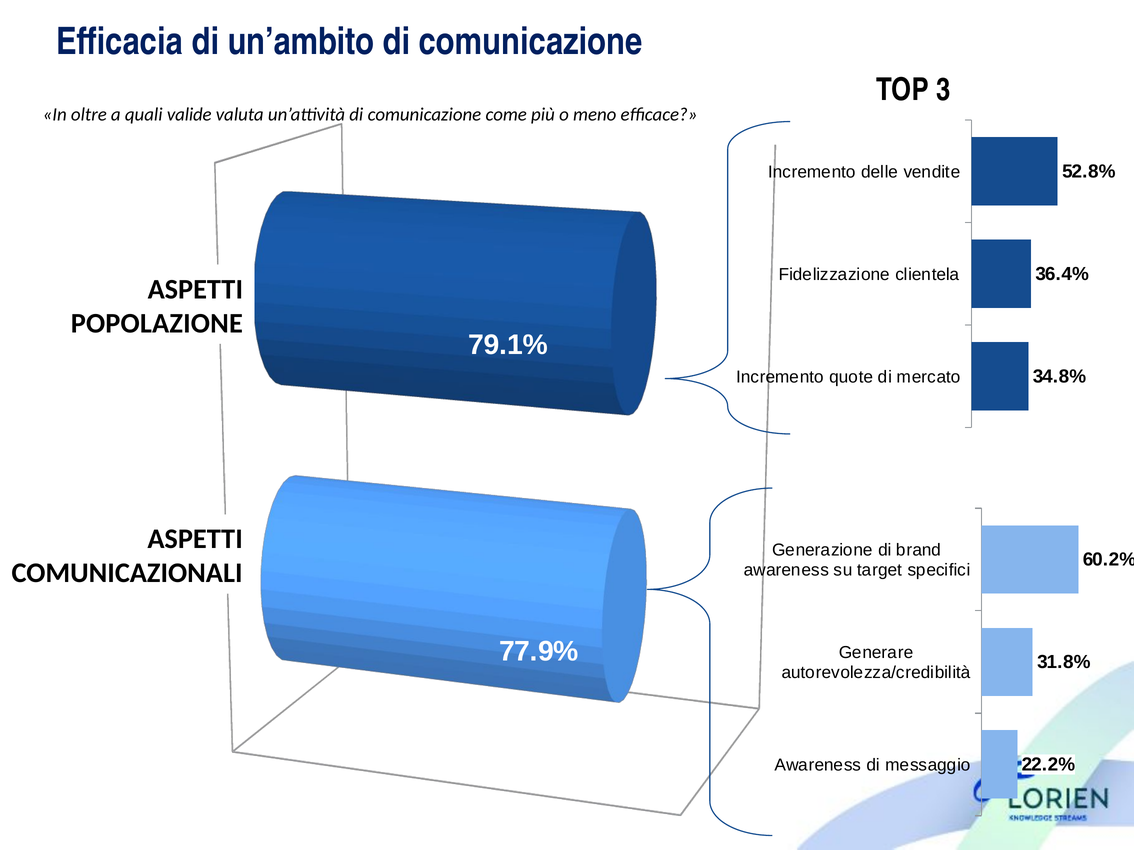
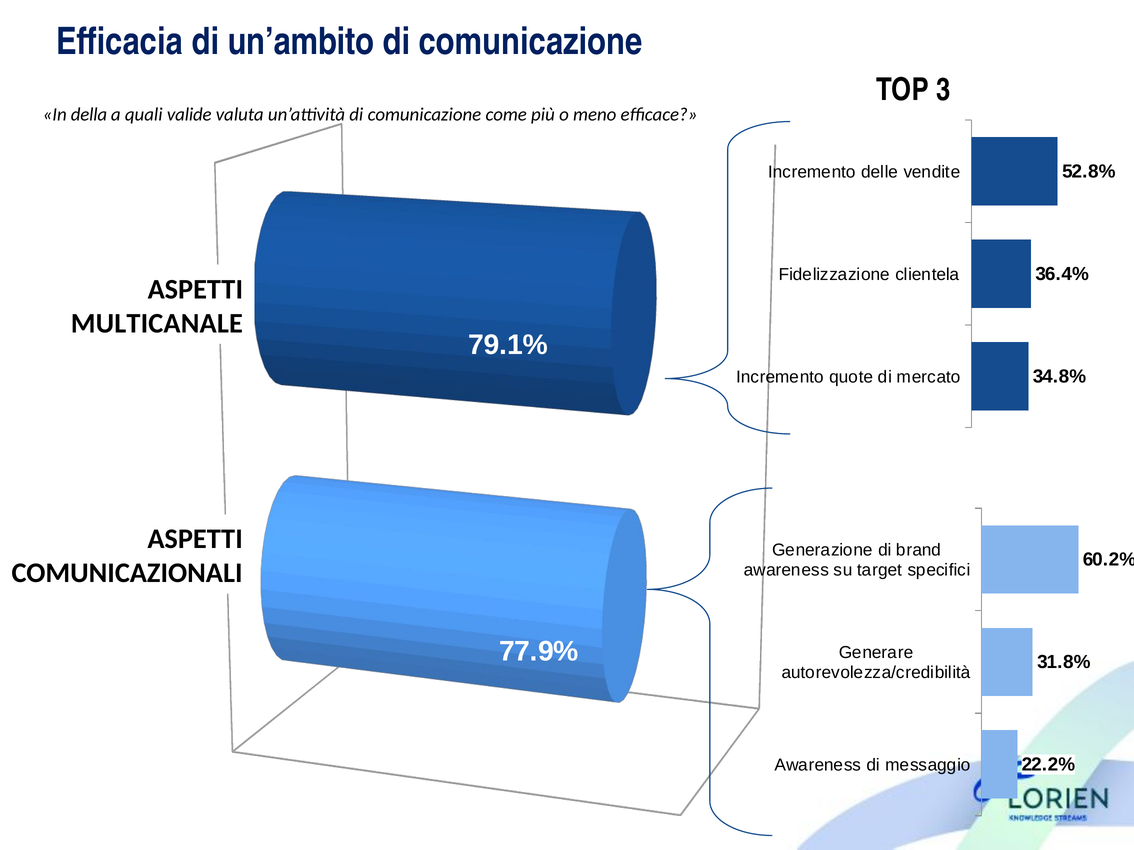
oltre: oltre -> della
POPOLAZIONE: POPOLAZIONE -> MULTICANALE
